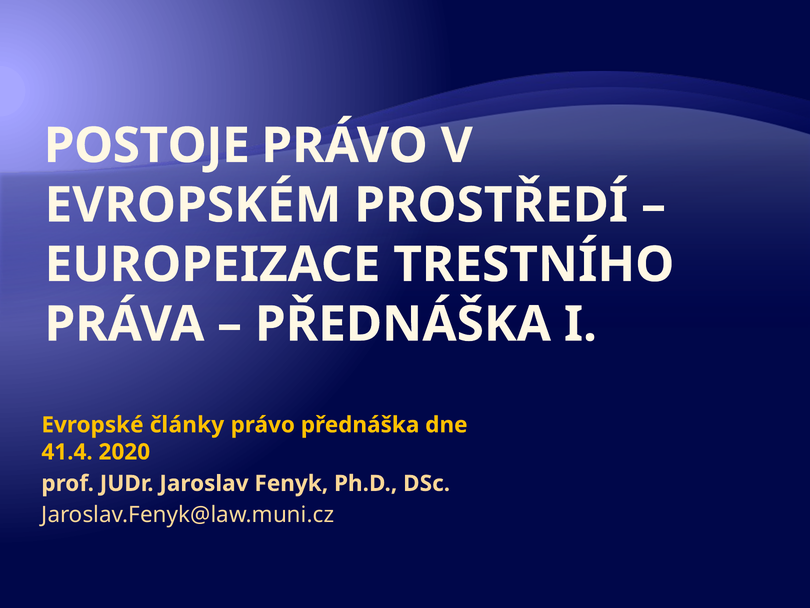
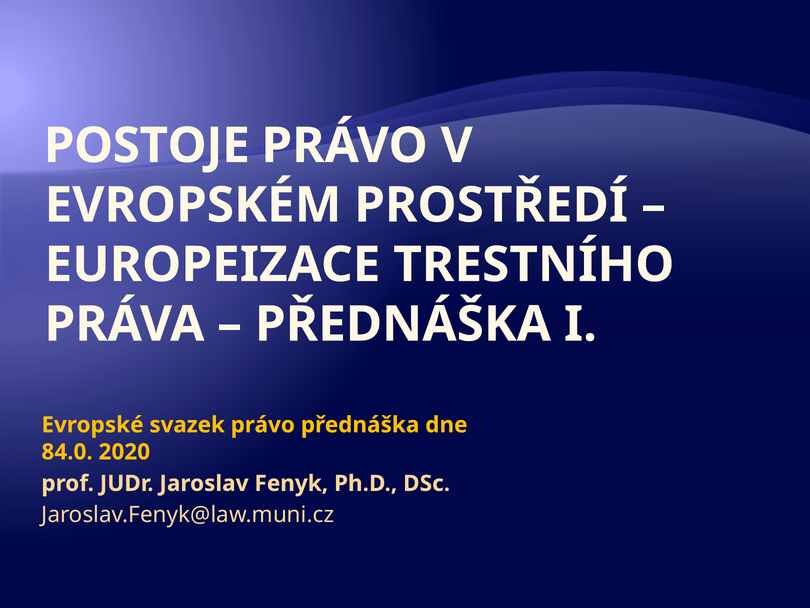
články: články -> svazek
41.4: 41.4 -> 84.0
